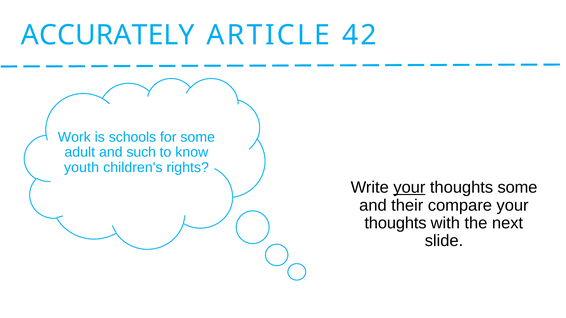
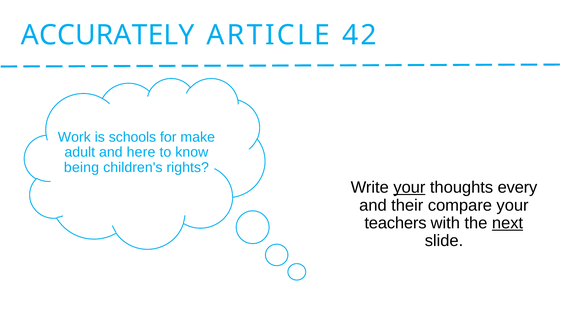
for some: some -> make
such: such -> here
youth: youth -> being
thoughts some: some -> every
thoughts at (395, 223): thoughts -> teachers
next underline: none -> present
